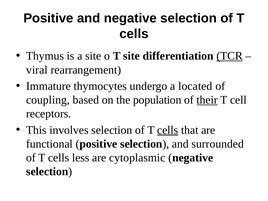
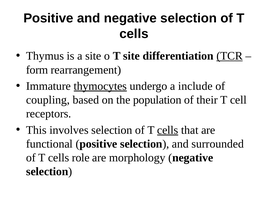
viral: viral -> form
thymocytes underline: none -> present
located: located -> include
their underline: present -> none
less: less -> role
cytoplasmic: cytoplasmic -> morphology
